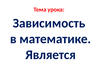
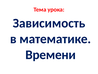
Является: Является -> Времени
